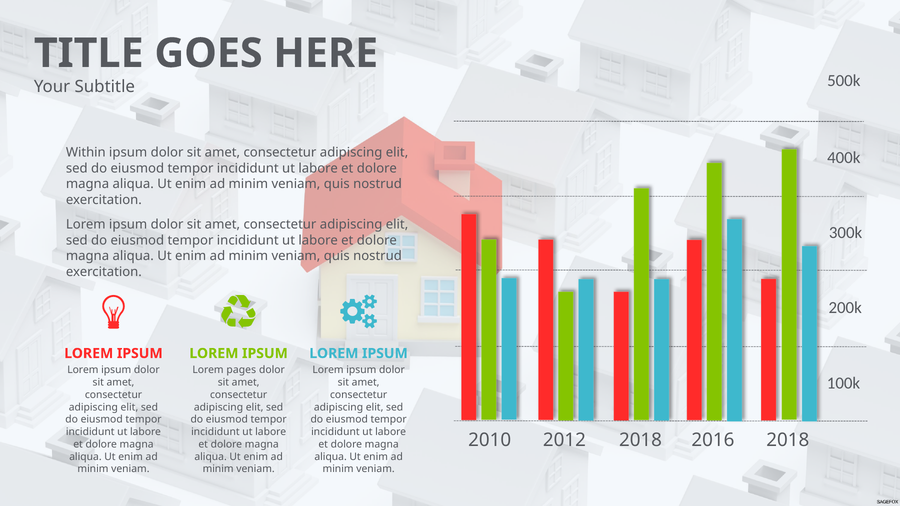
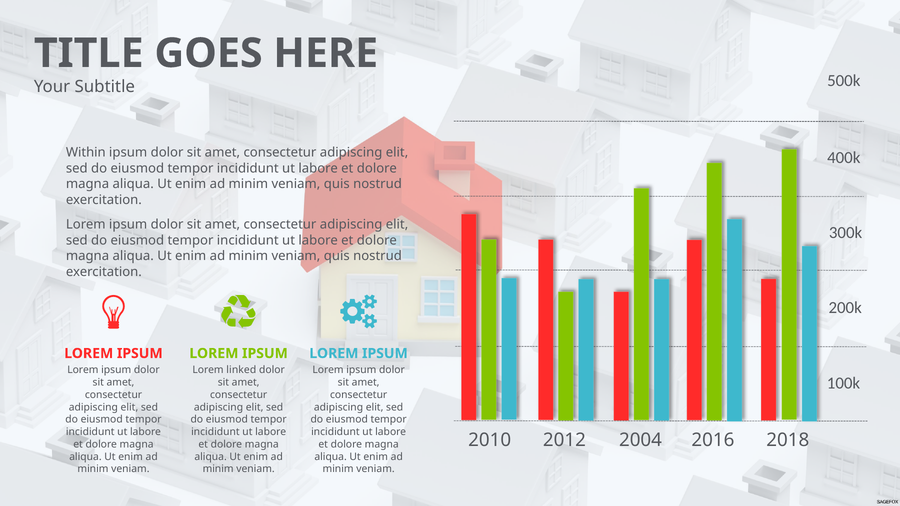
pages: pages -> linked
2012 2018: 2018 -> 2004
